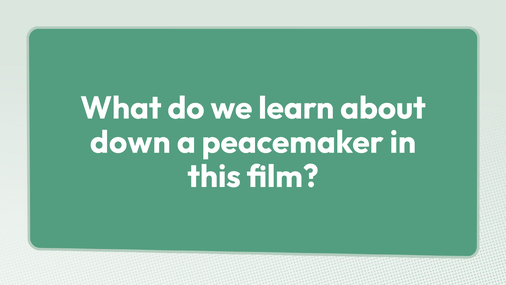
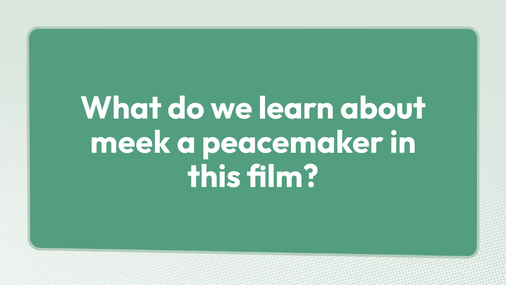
down: down -> meek
